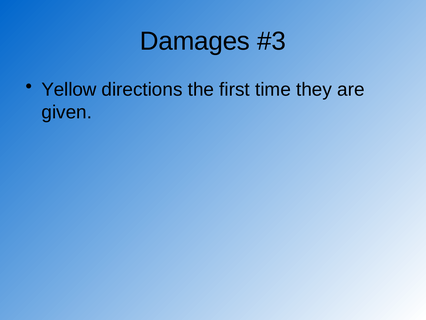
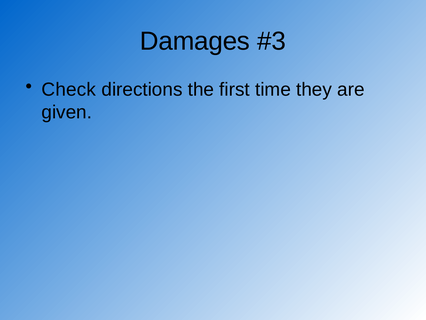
Yellow: Yellow -> Check
